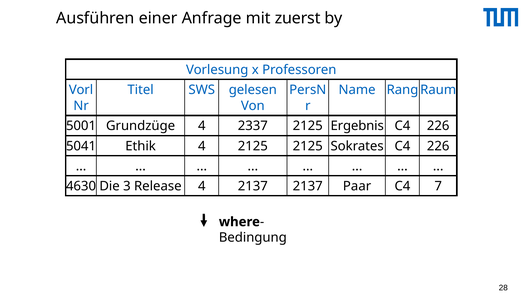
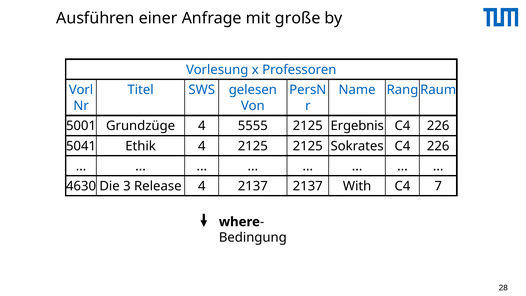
zuerst: zuerst -> große
2337: 2337 -> 5555
Paar: Paar -> With
